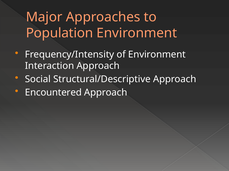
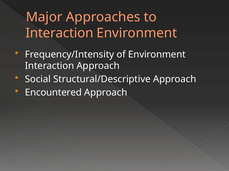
Population at (59, 33): Population -> Interaction
